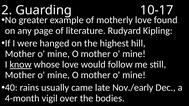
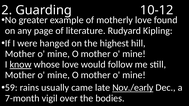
10-17: 10-17 -> 10-12
40: 40 -> 59
Nov./early underline: none -> present
4-month: 4-month -> 7-month
